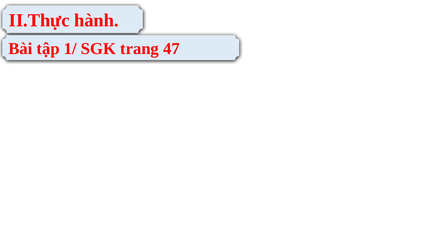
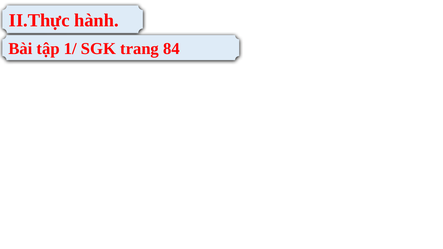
47: 47 -> 84
